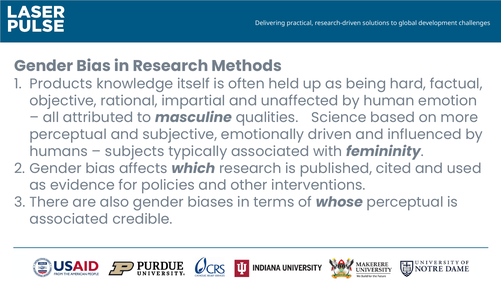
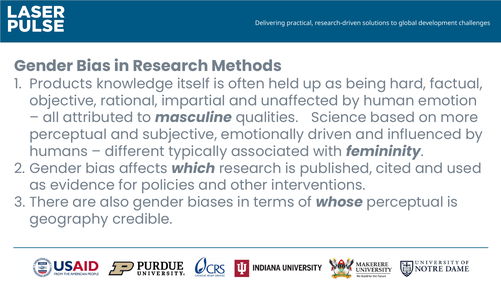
subjects: subjects -> different
associated at (69, 219): associated -> geography
